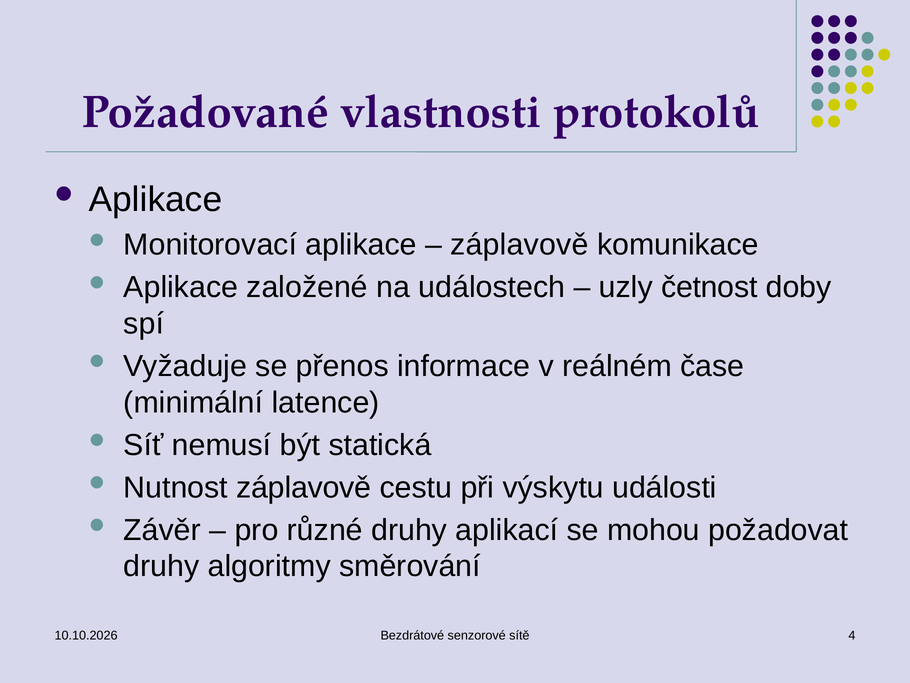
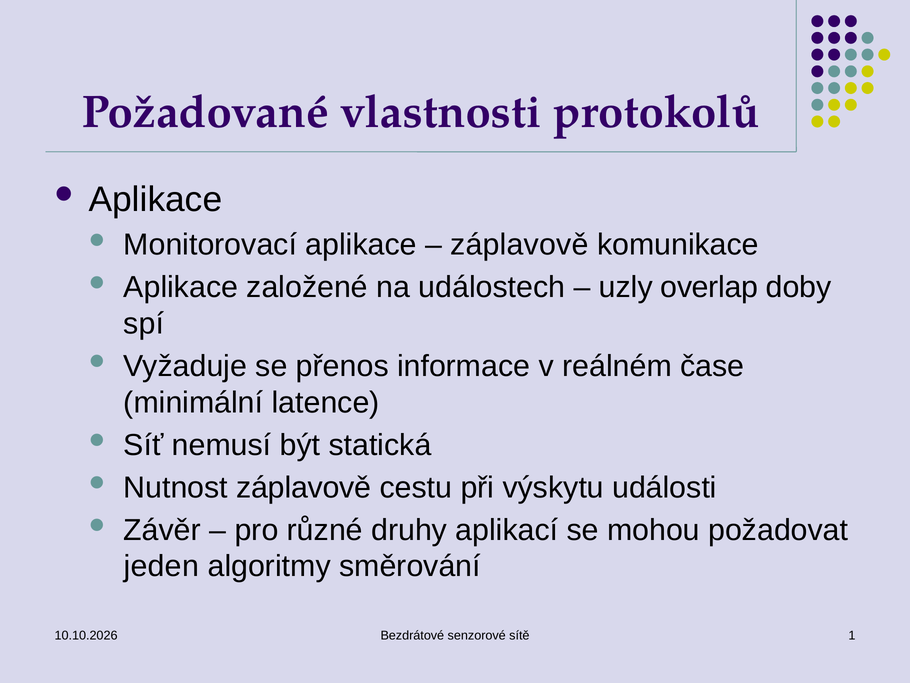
četnost: četnost -> overlap
druhy at (161, 566): druhy -> jeden
4: 4 -> 1
